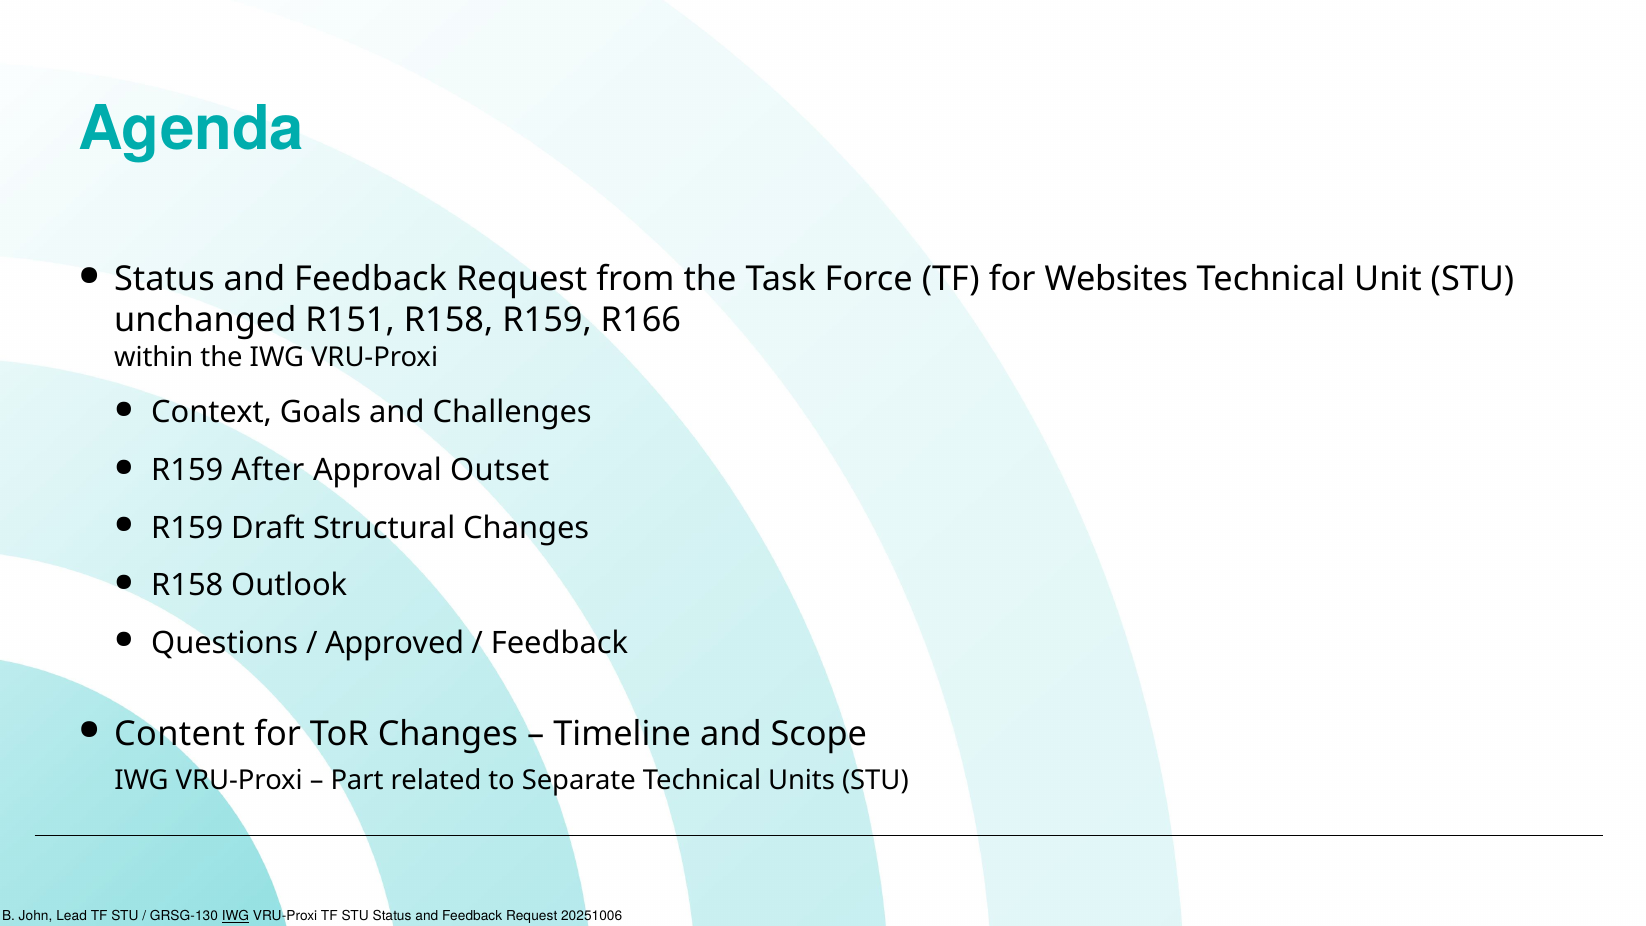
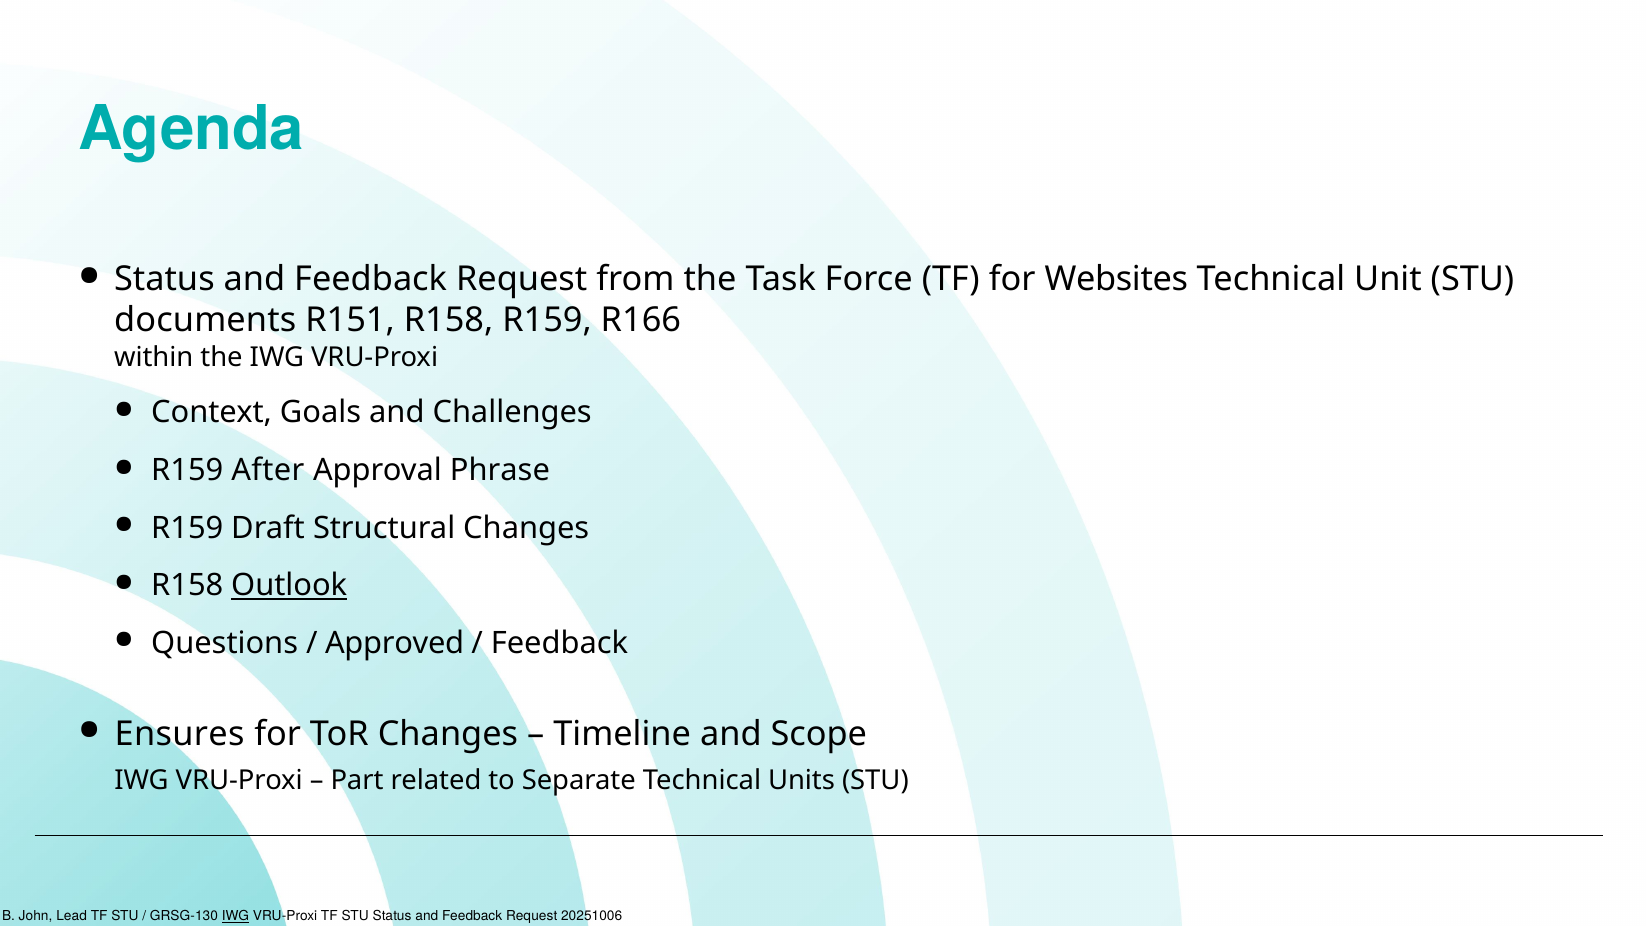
unchanged: unchanged -> documents
Outset: Outset -> Phrase
Outlook underline: none -> present
Content: Content -> Ensures
